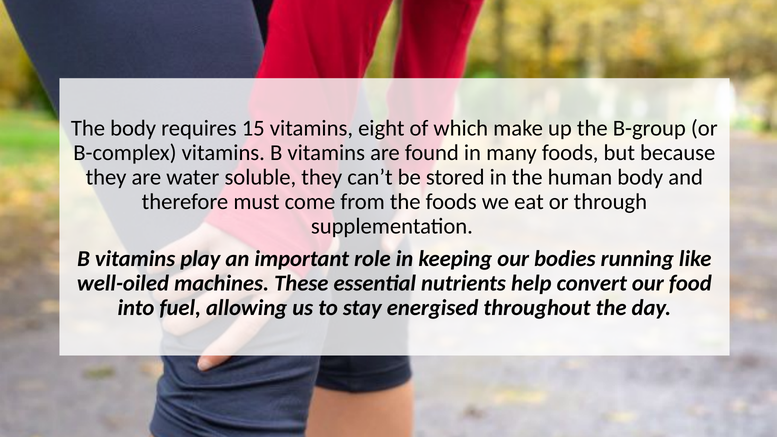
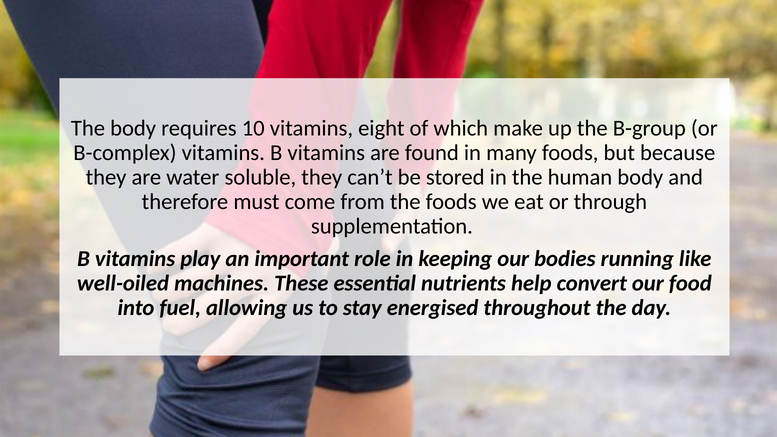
15: 15 -> 10
